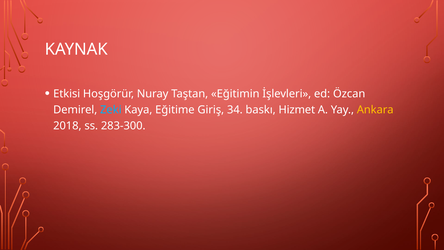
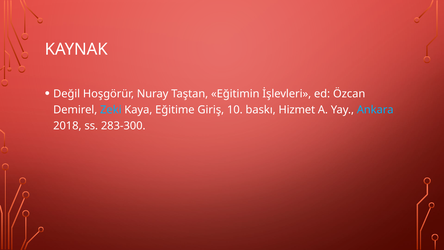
Etkisi: Etkisi -> Değil
34: 34 -> 10
Ankara colour: yellow -> light blue
